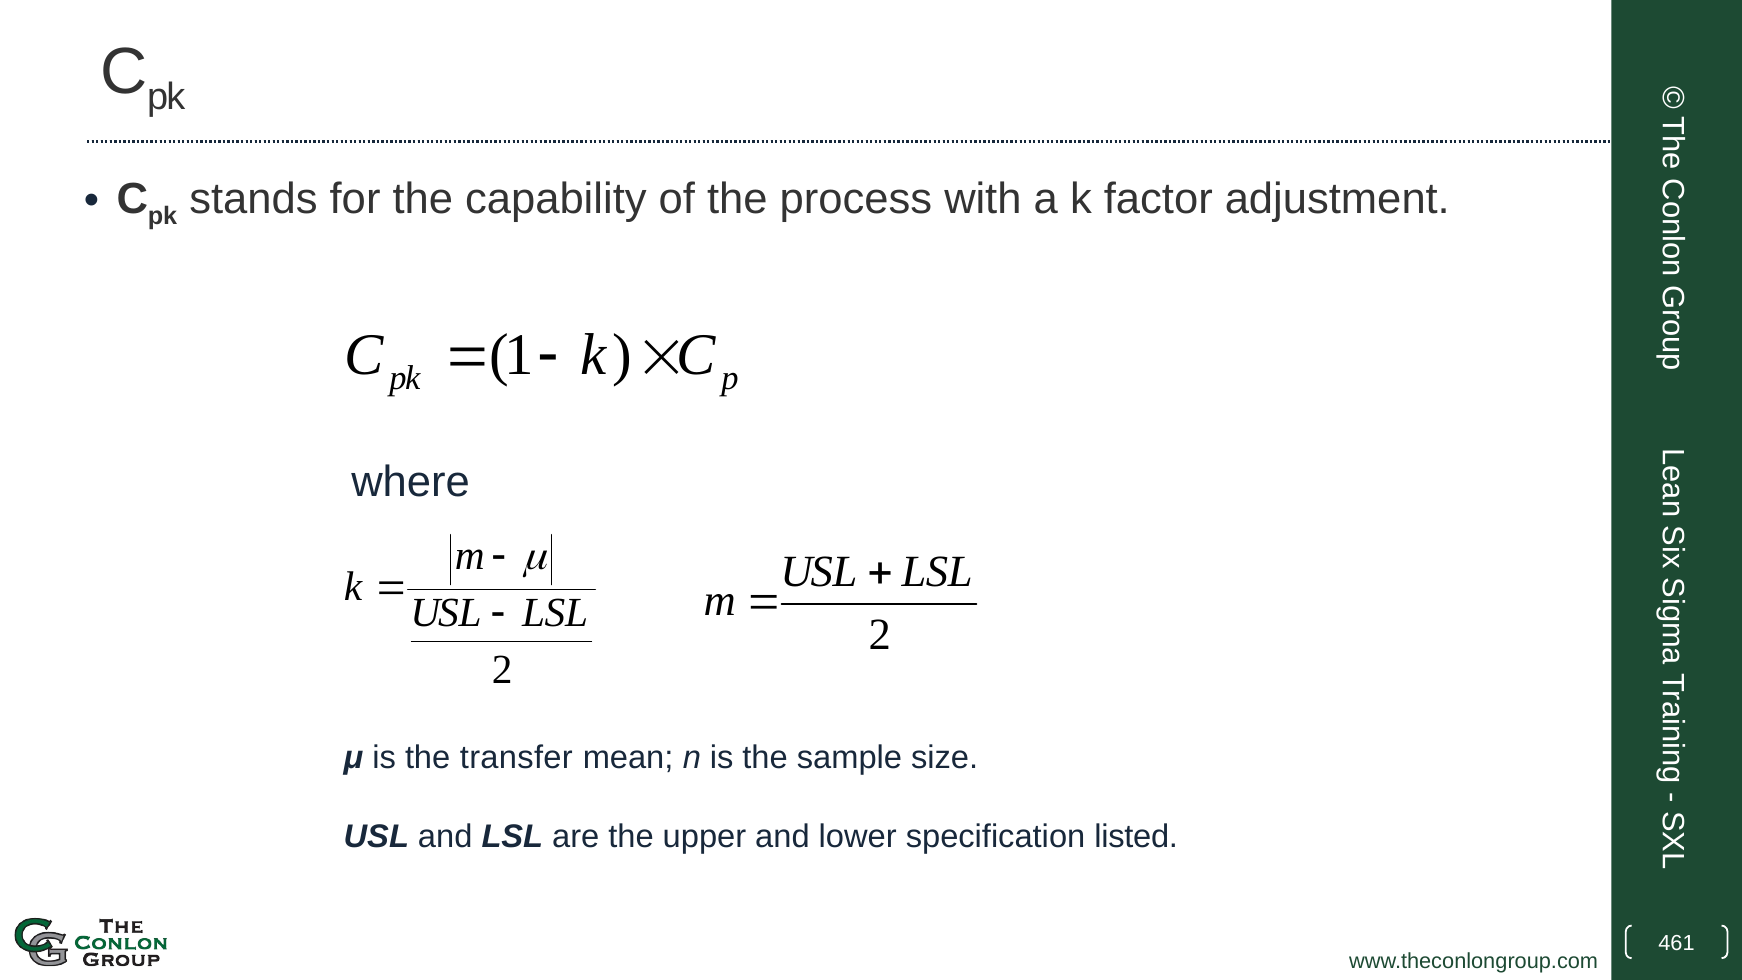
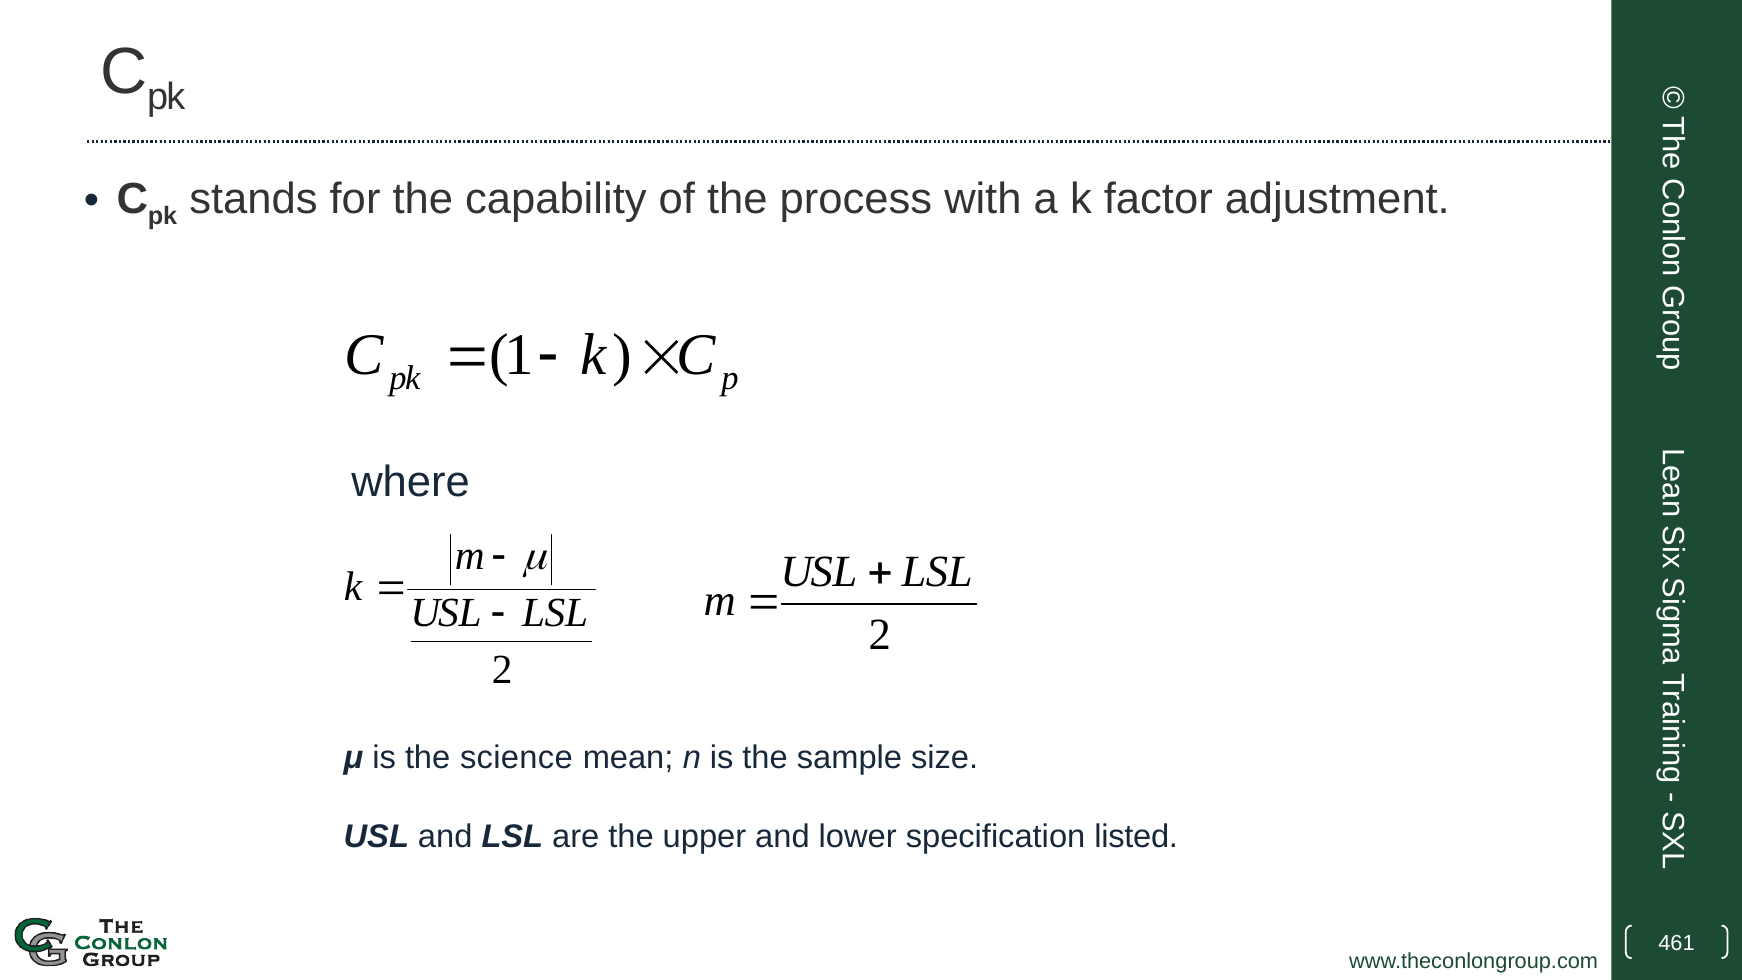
transfer: transfer -> science
